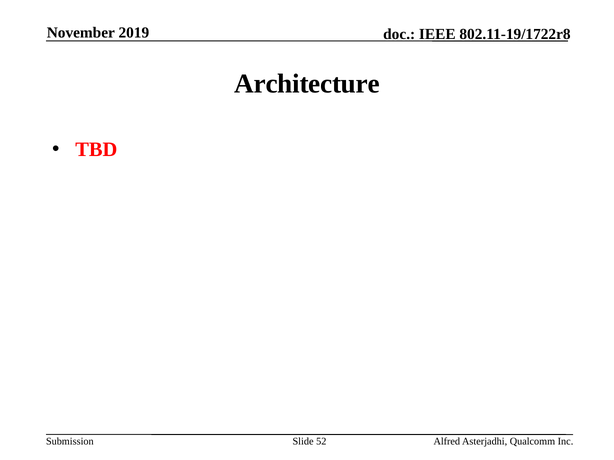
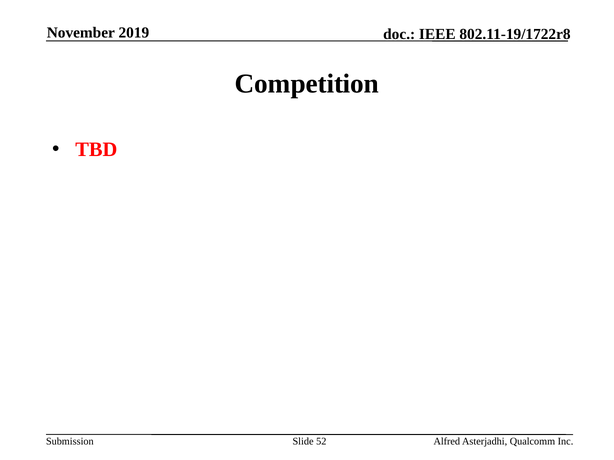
Architecture: Architecture -> Competition
